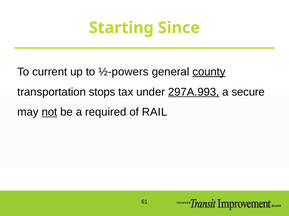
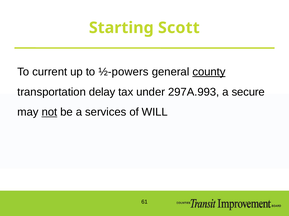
Since: Since -> Scott
stops: stops -> delay
297A.993 underline: present -> none
required: required -> services
RAIL: RAIL -> WILL
